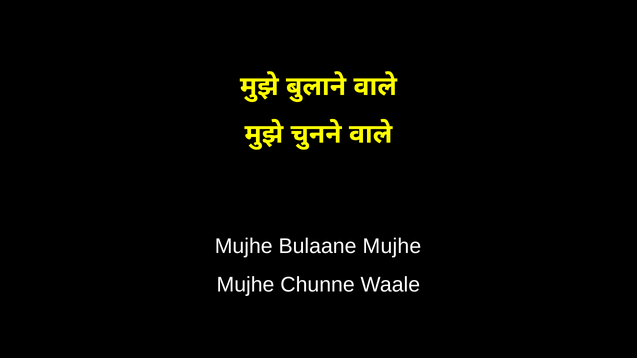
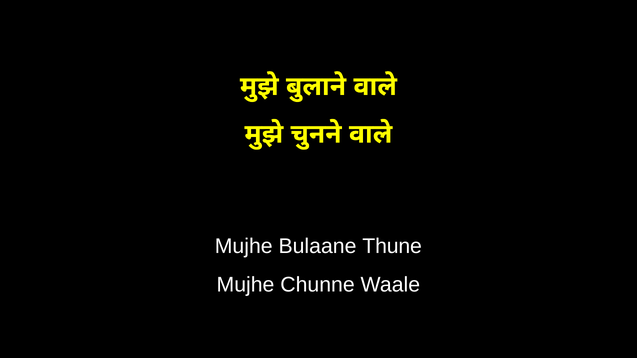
Bulaane Mujhe: Mujhe -> Thune
